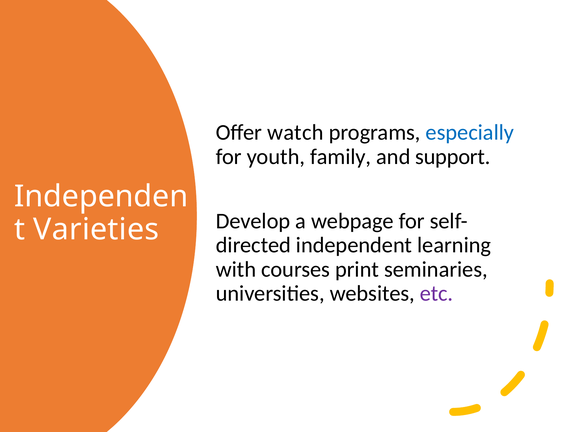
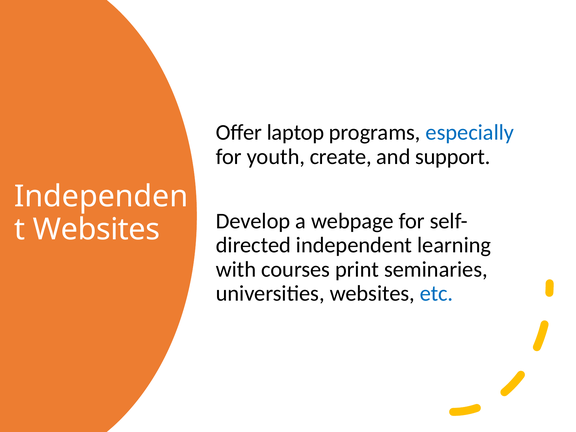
watch: watch -> laptop
family: family -> create
Varieties at (96, 229): Varieties -> Websites
etc colour: purple -> blue
